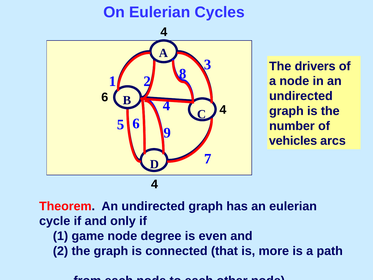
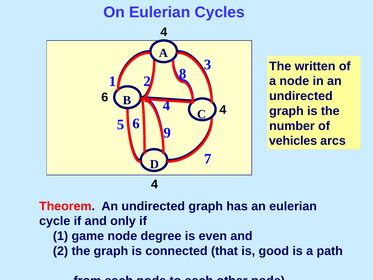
drivers: drivers -> written
more: more -> good
